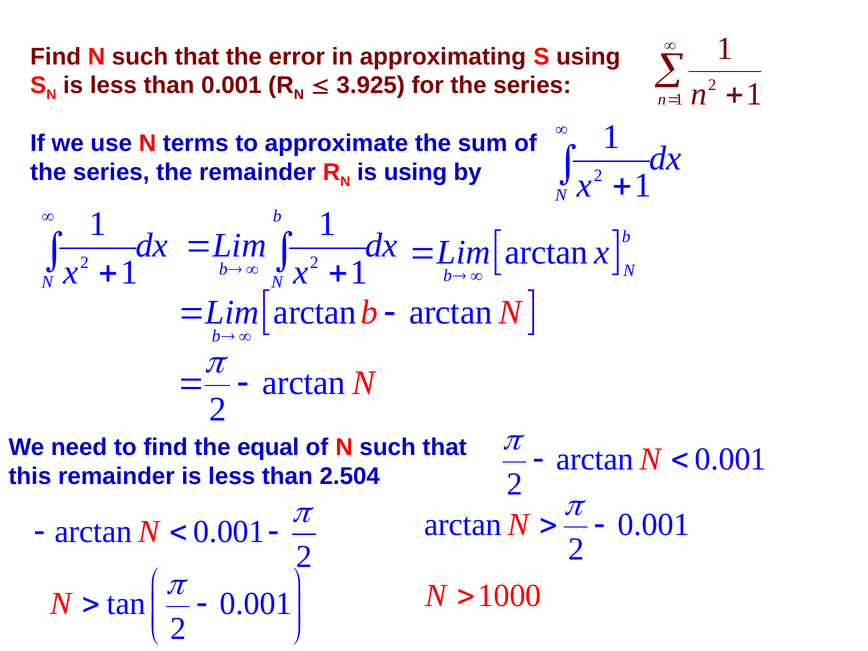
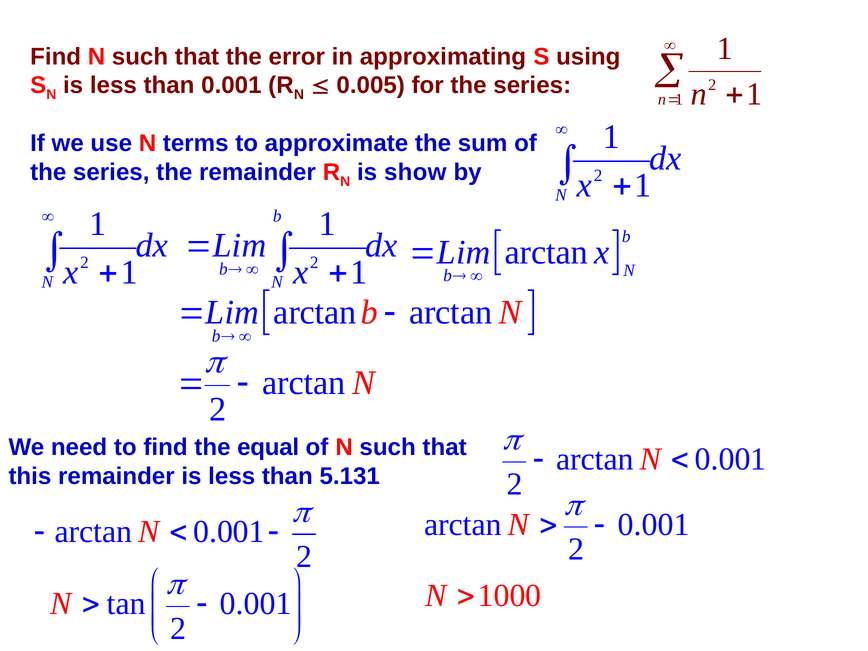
3.925: 3.925 -> 0.005
is using: using -> show
2.504: 2.504 -> 5.131
